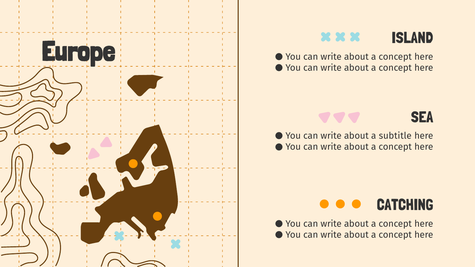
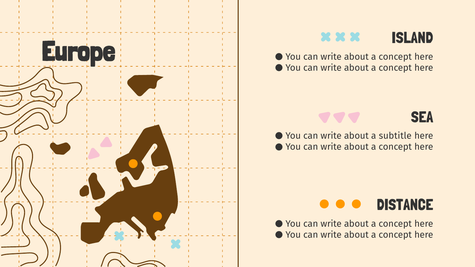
CATCHING: CATCHING -> DISTANCE
